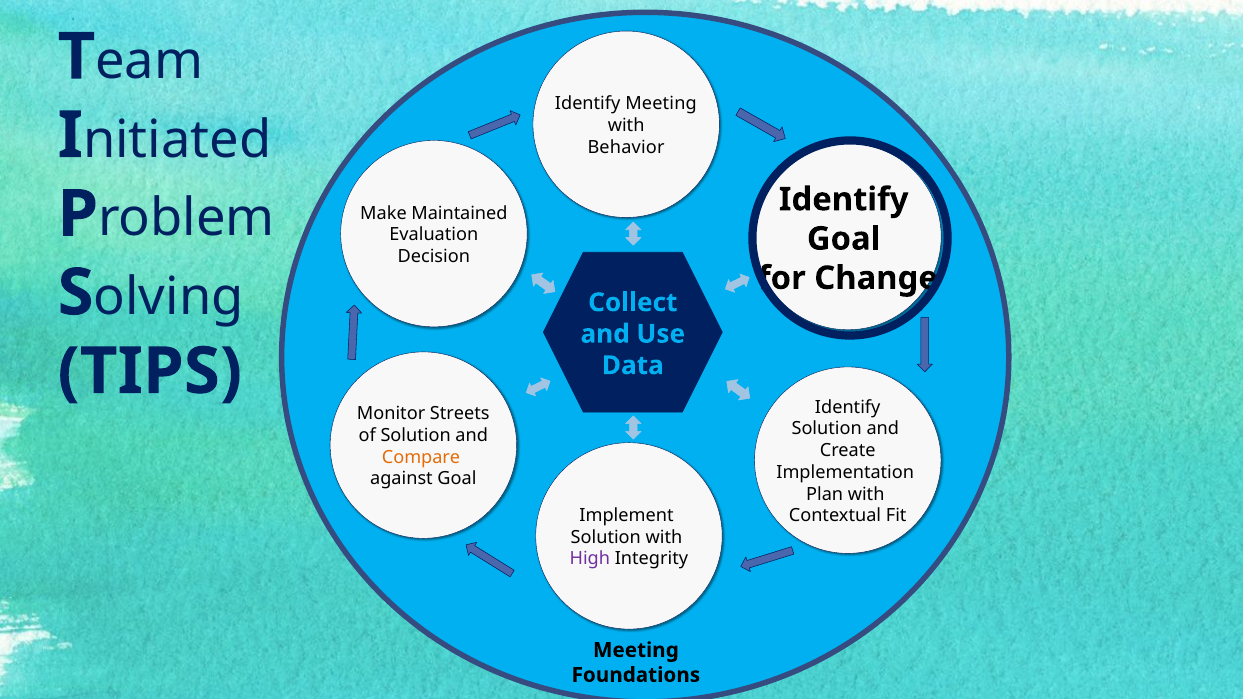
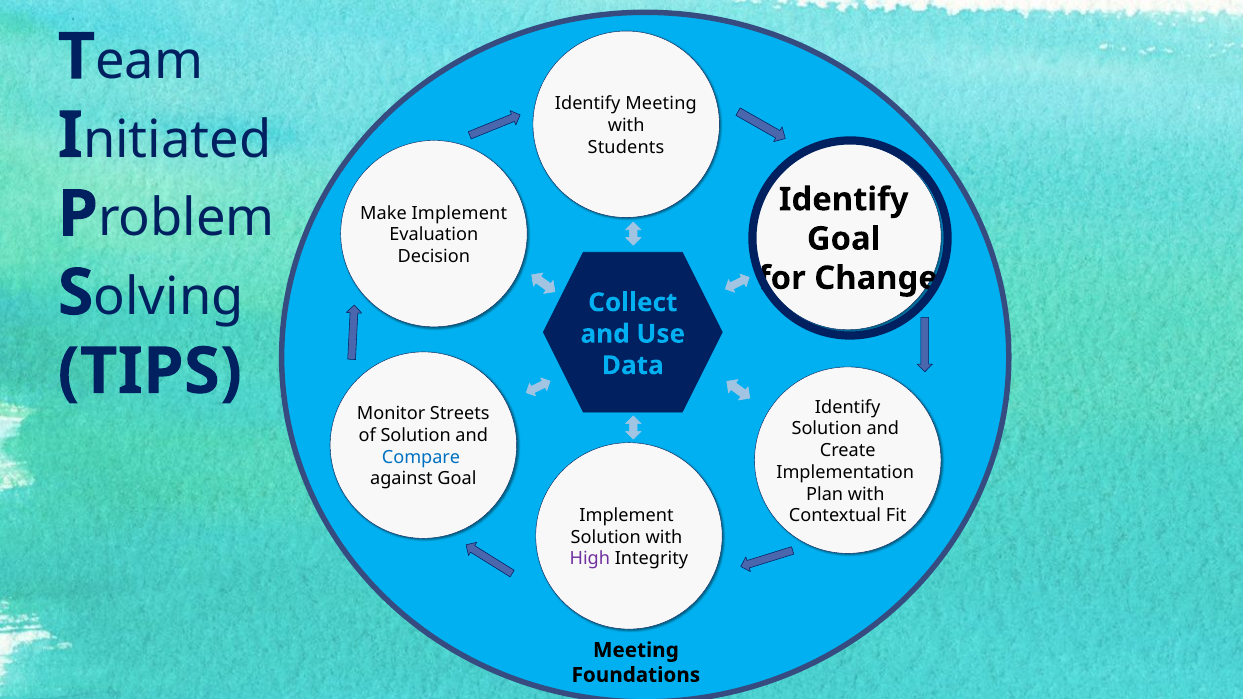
Behavior: Behavior -> Students
Make Maintained: Maintained -> Implement
Compare colour: orange -> blue
